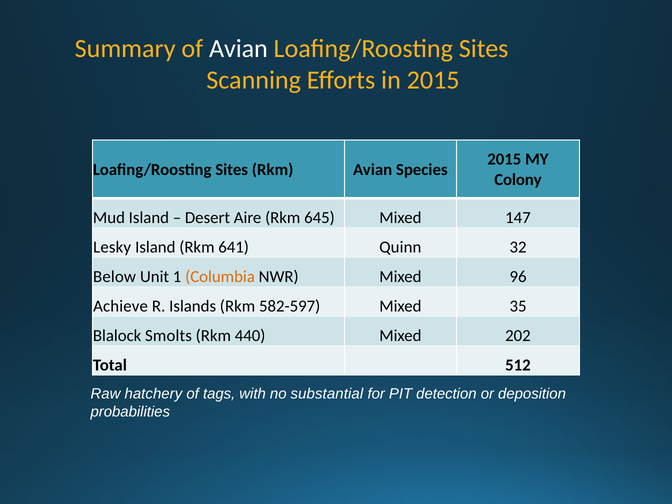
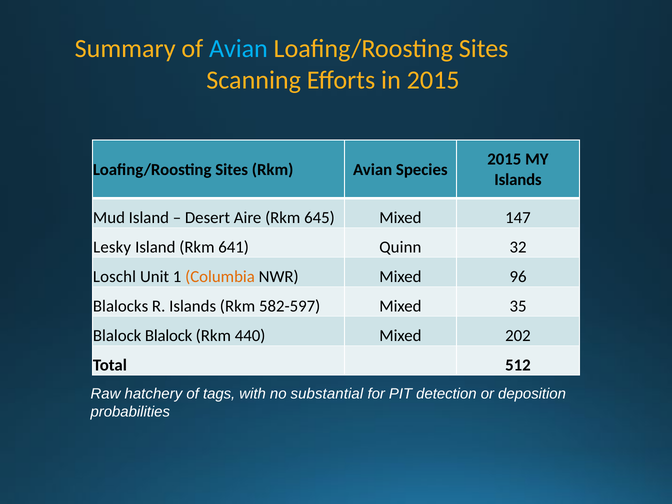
Avian at (238, 49) colour: white -> light blue
Colony at (518, 180): Colony -> Islands
Below: Below -> Loschl
Achieve: Achieve -> Blalocks
Blalock Smolts: Smolts -> Blalock
